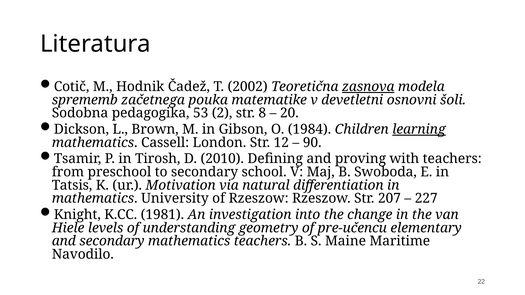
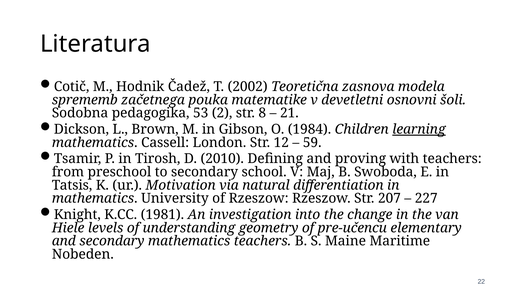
zasnova underline: present -> none
20: 20 -> 21
90: 90 -> 59
Navodilo: Navodilo -> Nobeden
